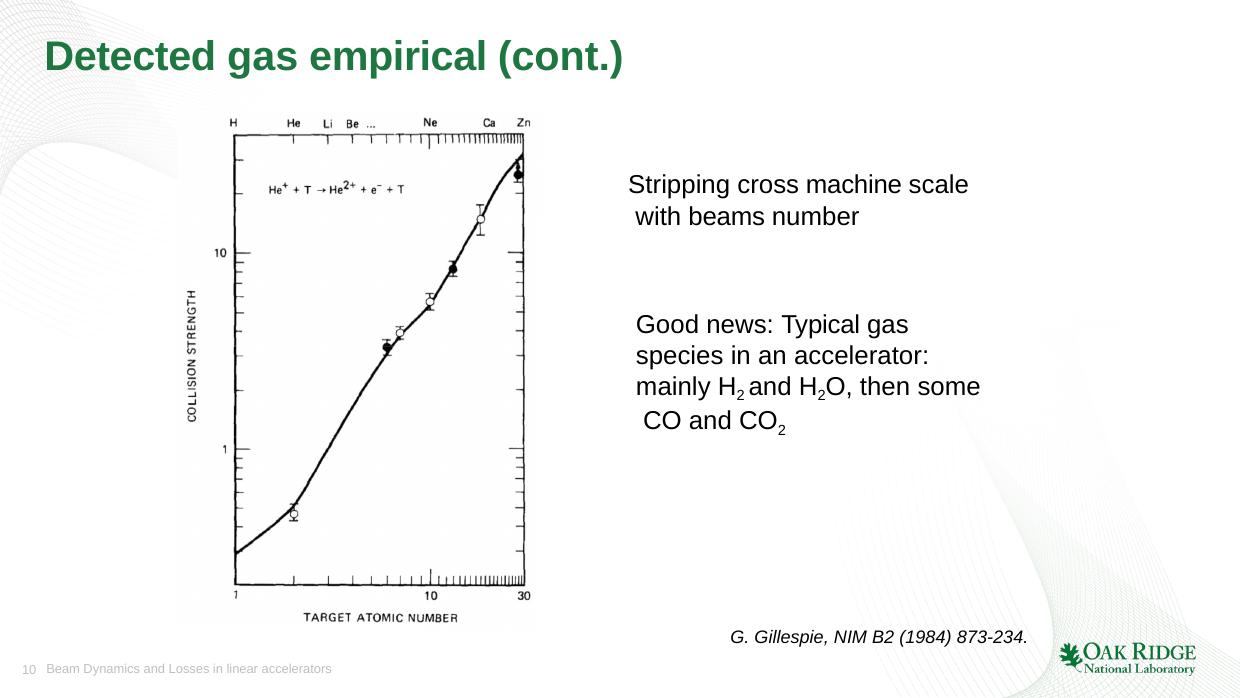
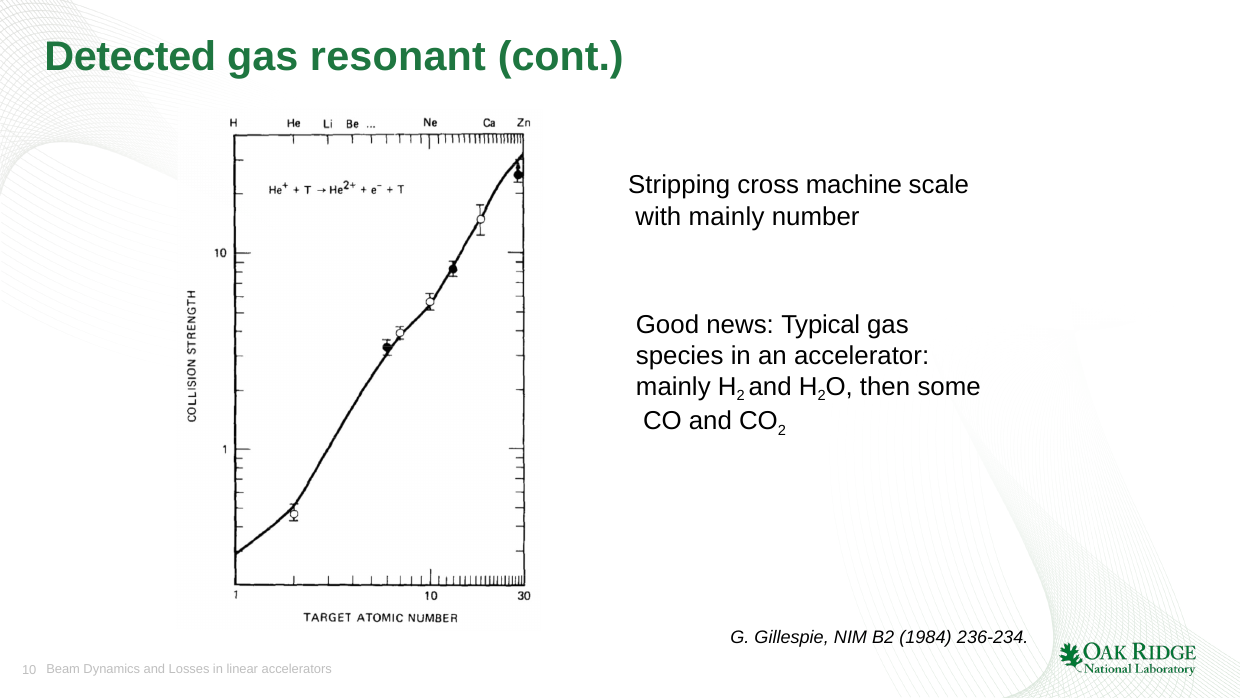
empirical: empirical -> resonant
with beams: beams -> mainly
873-234: 873-234 -> 236-234
